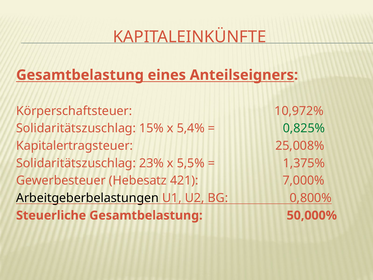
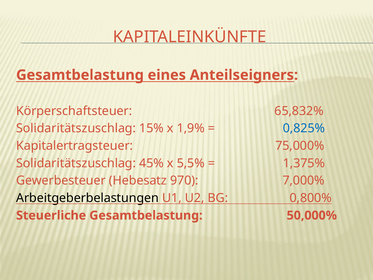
10,972%: 10,972% -> 65,832%
5,4%: 5,4% -> 1,9%
0,825% colour: green -> blue
25,008%: 25,008% -> 75,000%
23%: 23% -> 45%
421: 421 -> 970
